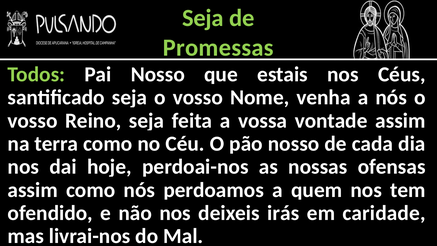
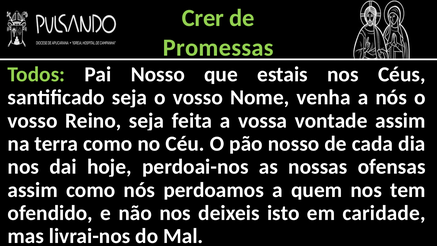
Seja at (203, 18): Seja -> Crer
irás: irás -> isto
